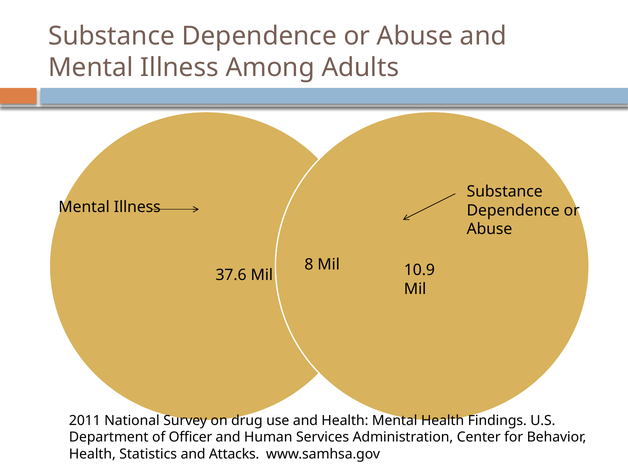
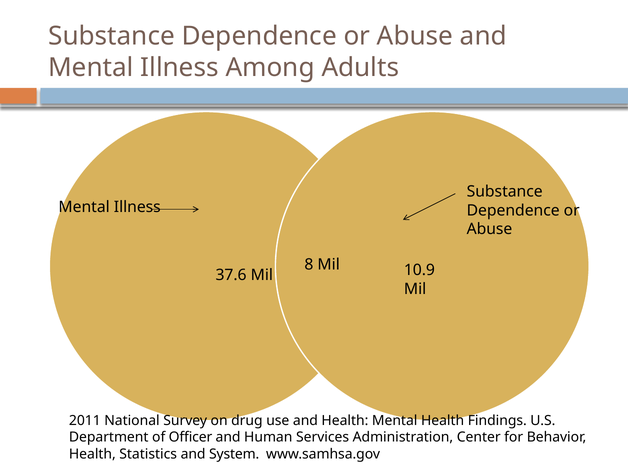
Attacks: Attacks -> System
